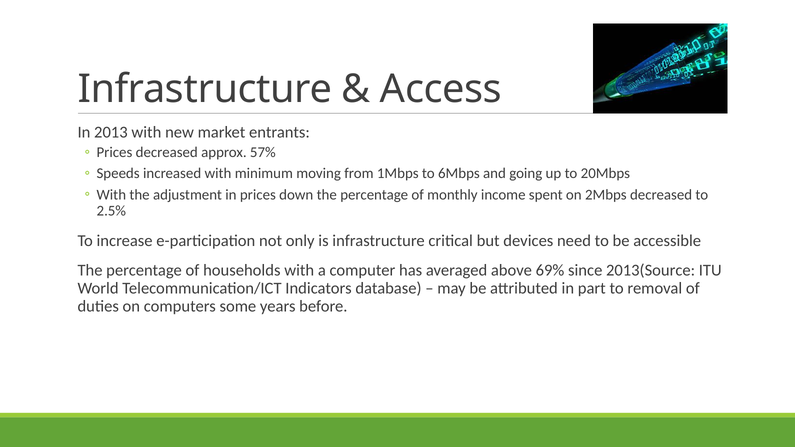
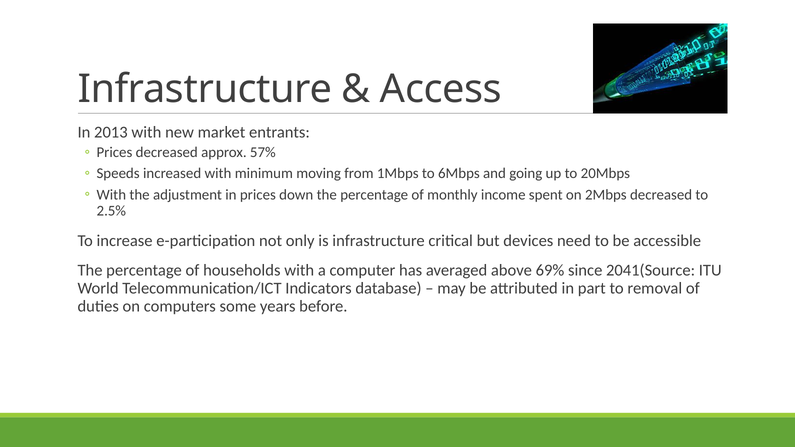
2013(Source: 2013(Source -> 2041(Source
